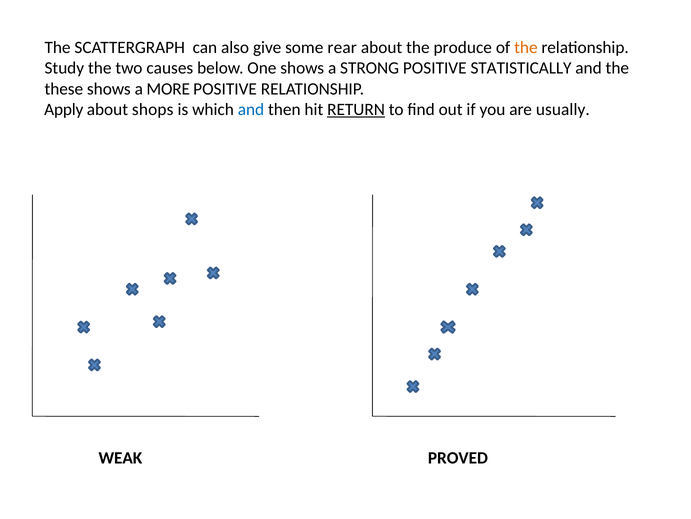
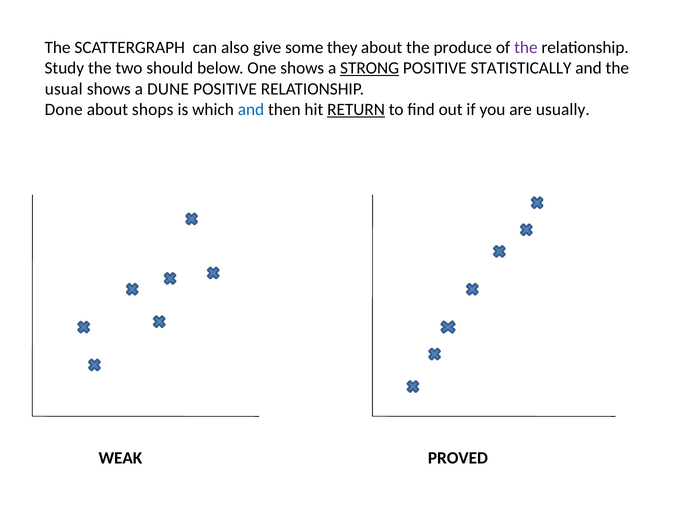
rear: rear -> they
the at (526, 47) colour: orange -> purple
causes: causes -> should
STRONG underline: none -> present
these: these -> usual
MORE: MORE -> DUNE
Apply: Apply -> Done
